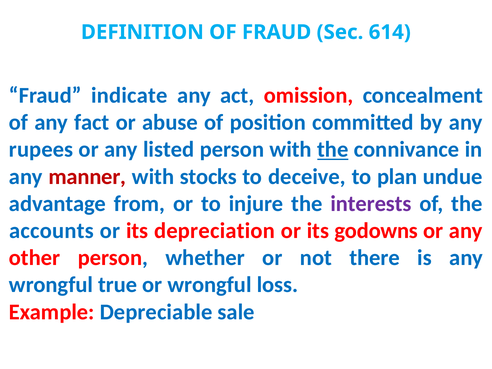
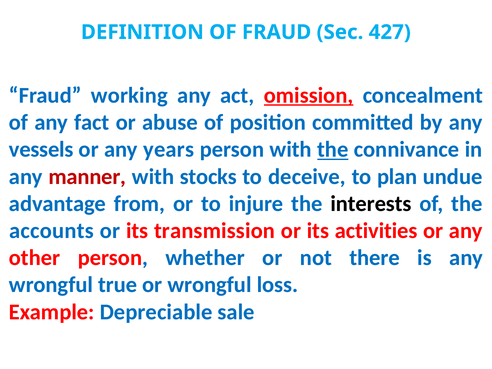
614: 614 -> 427
indicate: indicate -> working
omission underline: none -> present
rupees: rupees -> vessels
listed: listed -> years
interests colour: purple -> black
depreciation: depreciation -> transmission
godowns: godowns -> activities
